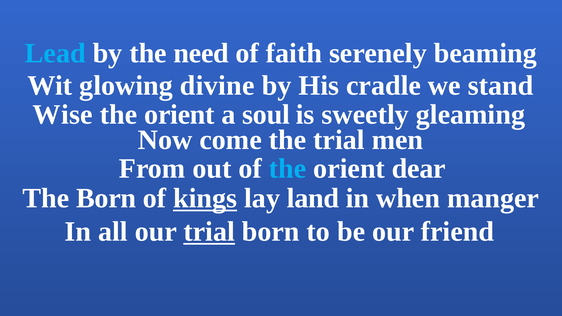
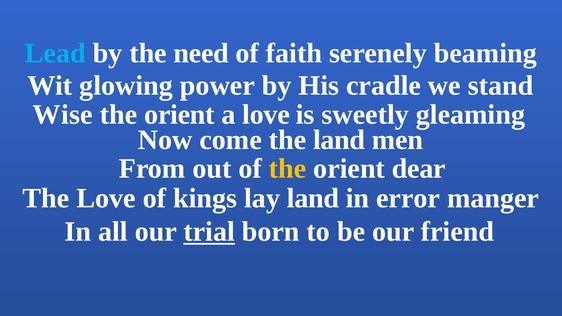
divine: divine -> power
a soul: soul -> love
the trial: trial -> land
the at (288, 169) colour: light blue -> yellow
The Born: Born -> Love
kings underline: present -> none
when: when -> error
